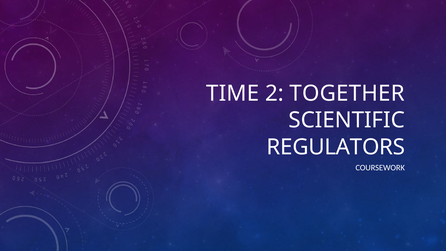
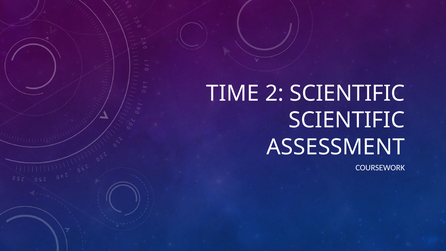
2 TOGETHER: TOGETHER -> SCIENTIFIC
REGULATORS: REGULATORS -> ASSESSMENT
